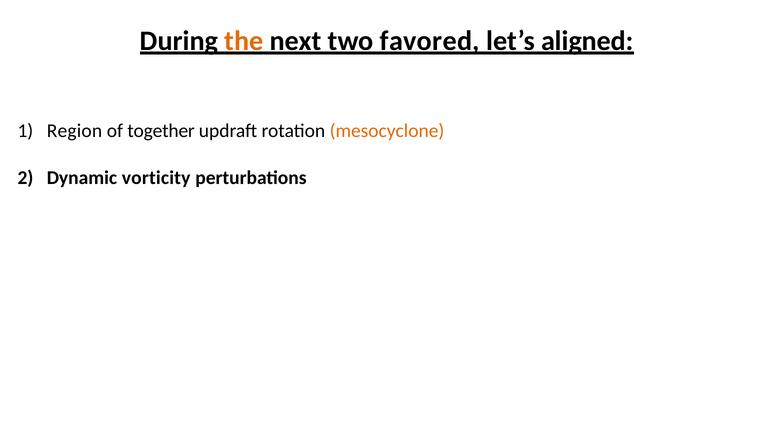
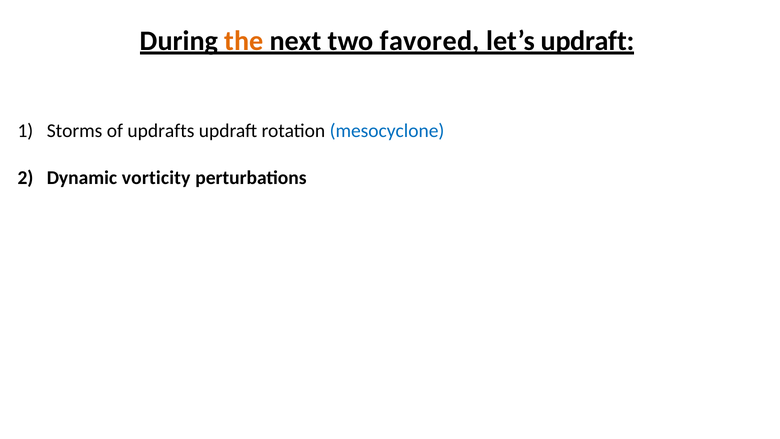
let’s aligned: aligned -> updraft
Region: Region -> Storms
together: together -> updrafts
mesocyclone colour: orange -> blue
